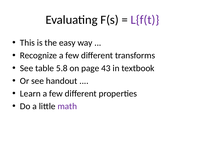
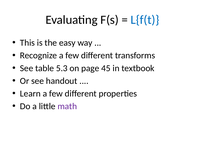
L{f(t colour: purple -> blue
5.8: 5.8 -> 5.3
43: 43 -> 45
